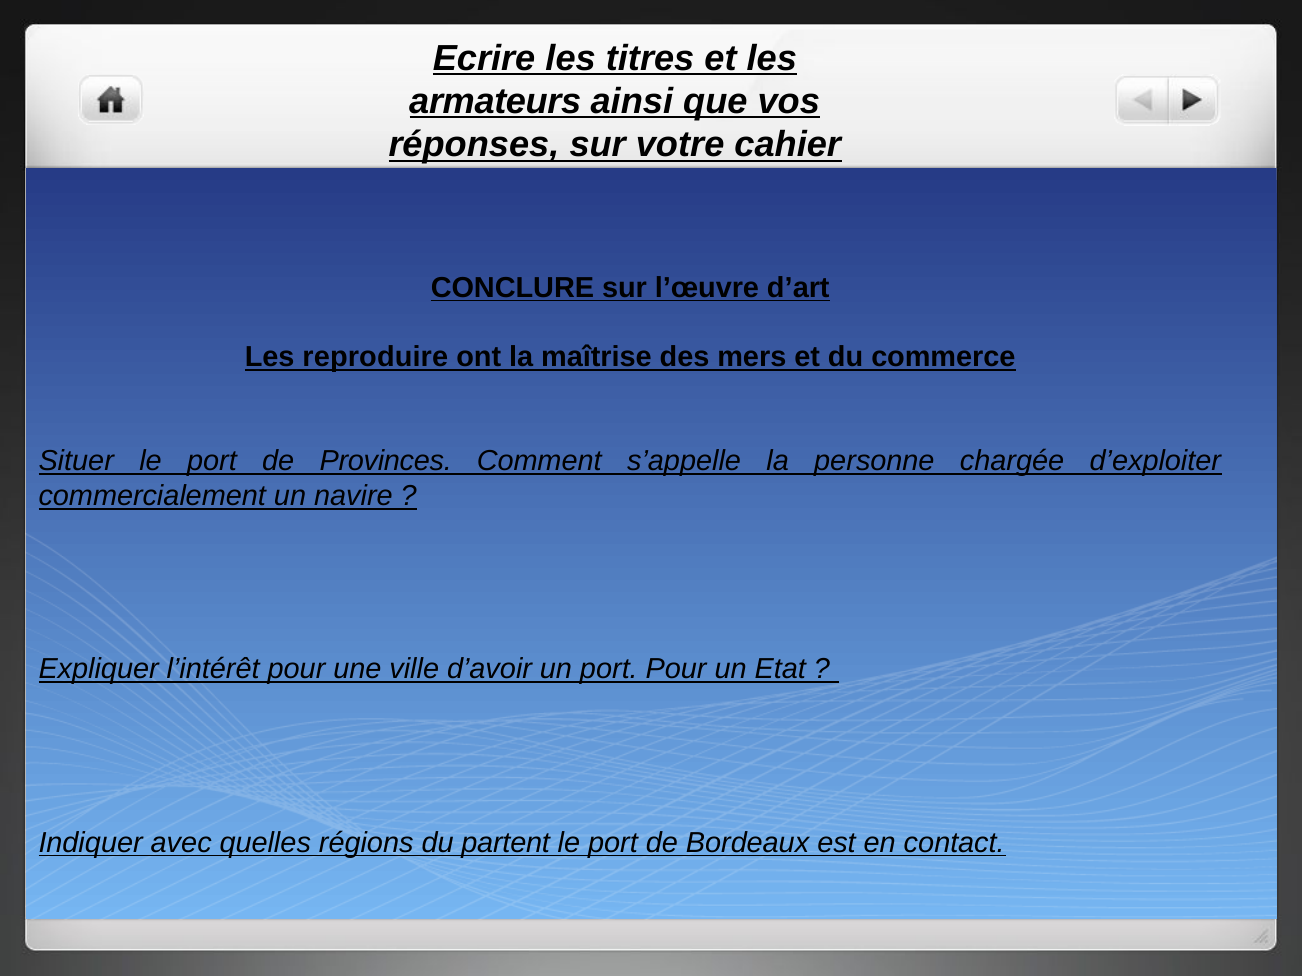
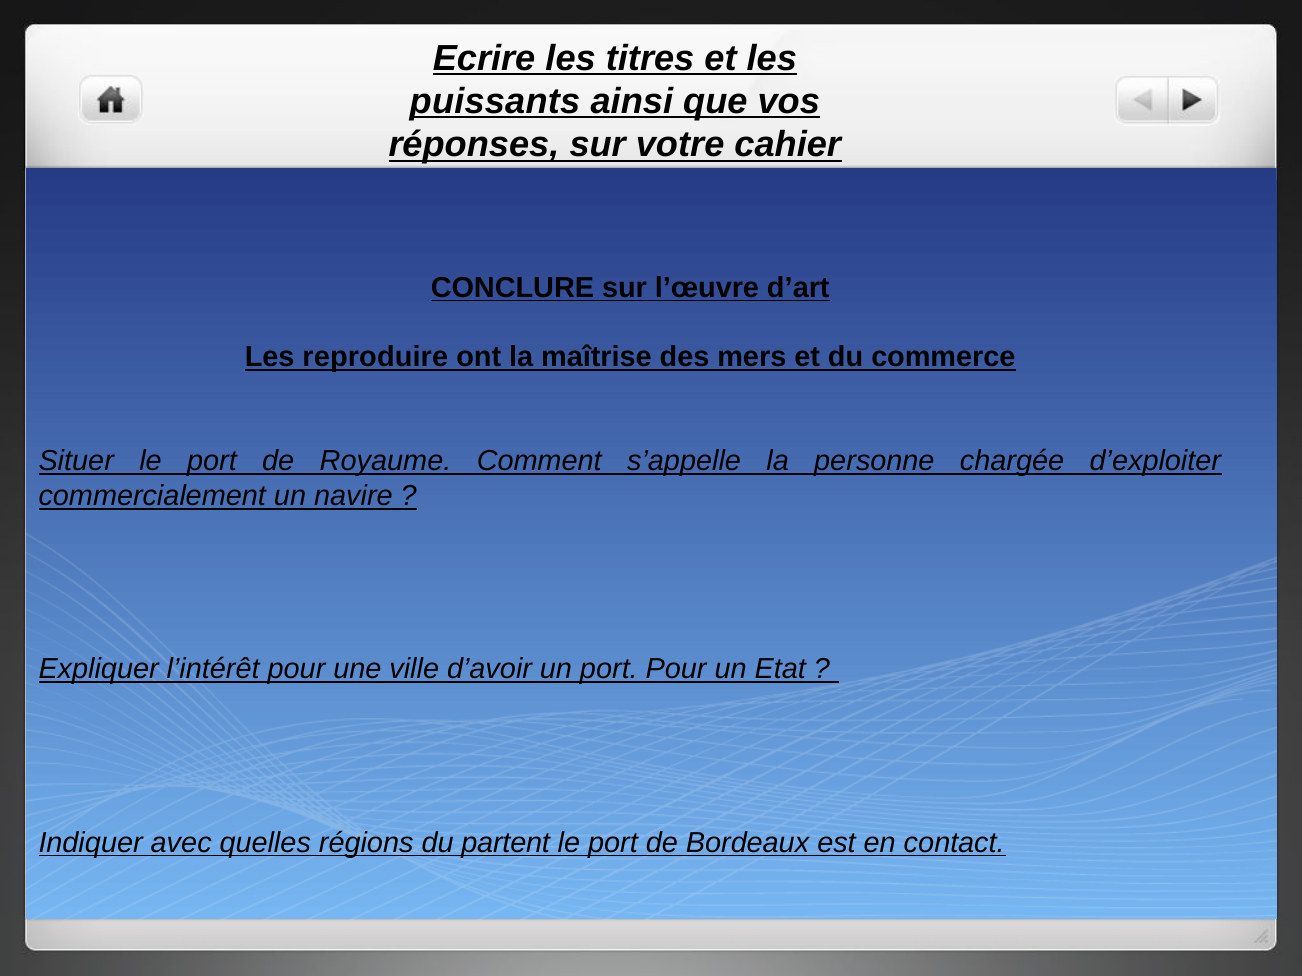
armateurs: armateurs -> puissants
Provinces: Provinces -> Royaume
